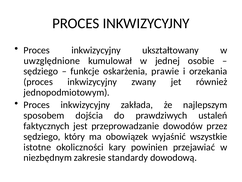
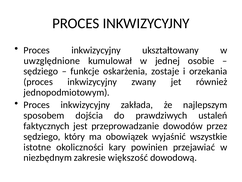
prawie: prawie -> zostaje
standardy: standardy -> większość
